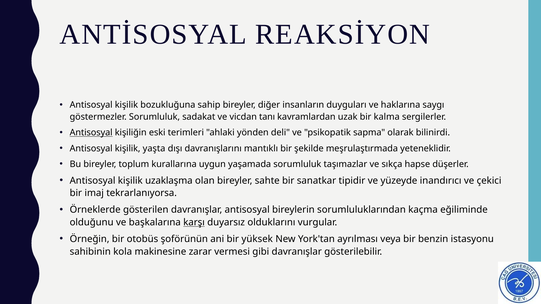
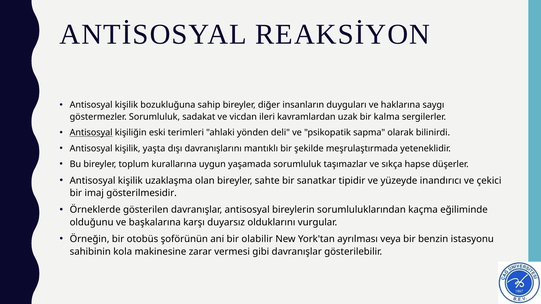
tanı: tanı -> ileri
tekrarlanıyorsa: tekrarlanıyorsa -> gösterilmesidir
karşı underline: present -> none
yüksek: yüksek -> olabilir
